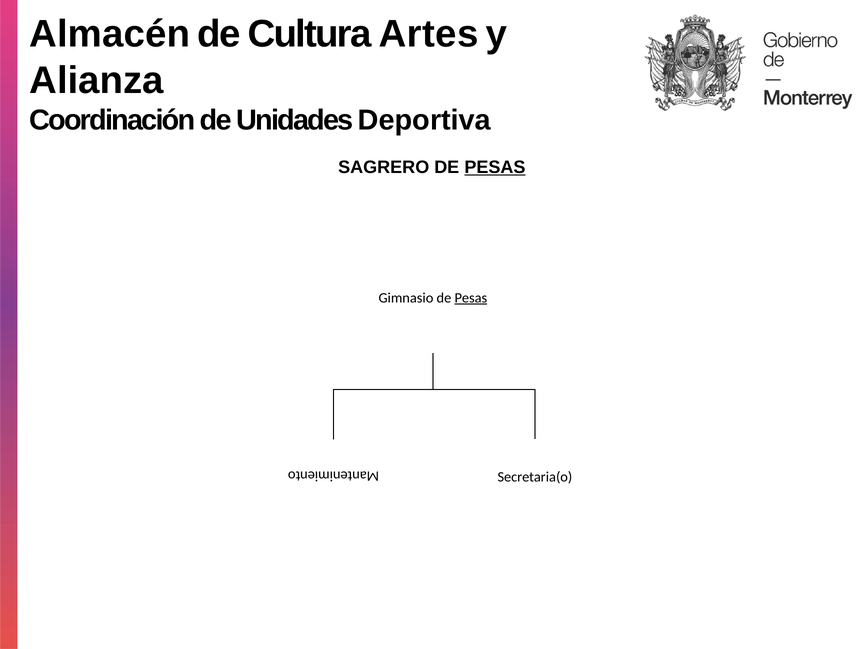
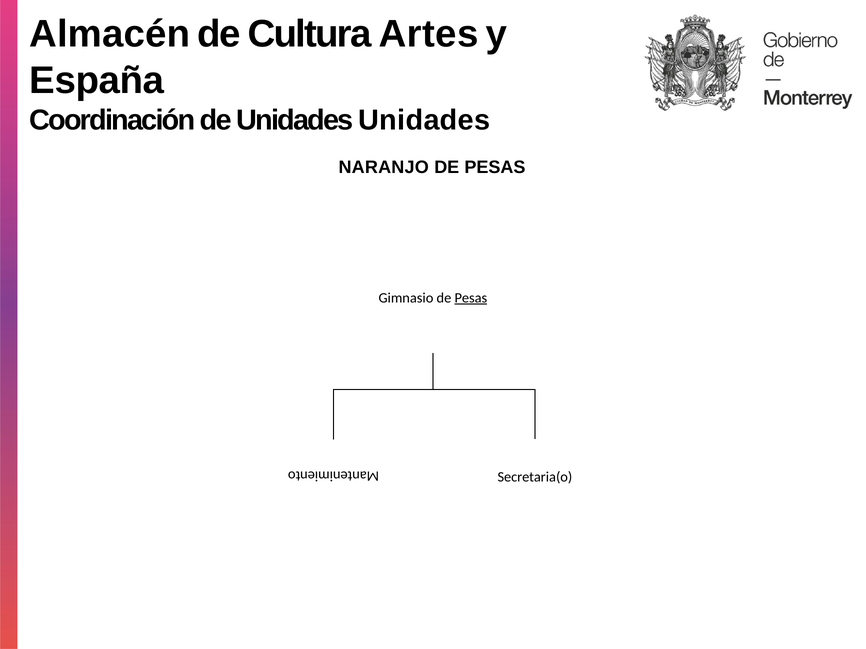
Alianza: Alianza -> España
Unidades Deportiva: Deportiva -> Unidades
SAGRERO: SAGRERO -> NARANJO
PESAS at (495, 167) underline: present -> none
